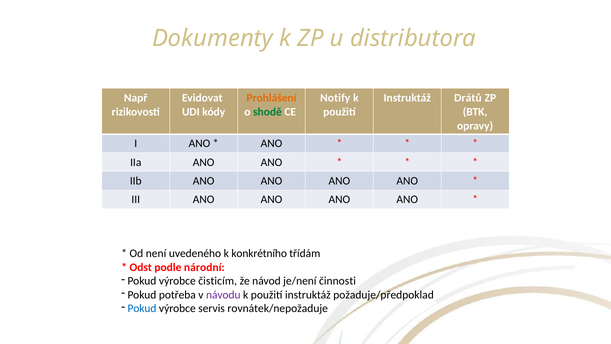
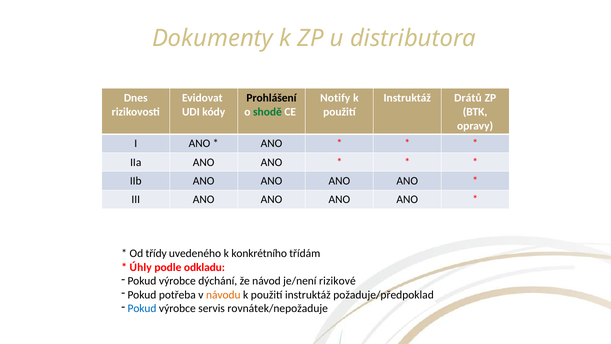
Např: Např -> Dnes
Prohlášení colour: orange -> black
není: není -> třídy
Odst: Odst -> Úhly
národní: národní -> odkladu
čisticím: čisticím -> dýchání
činnosti: činnosti -> rizikové
návodu colour: purple -> orange
